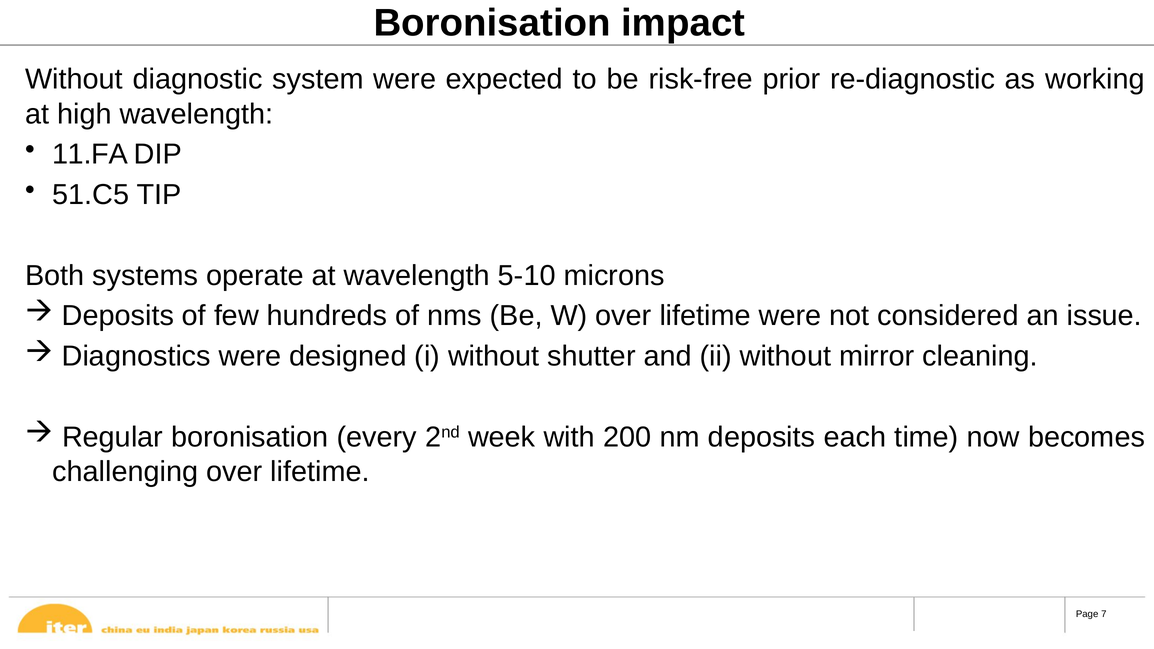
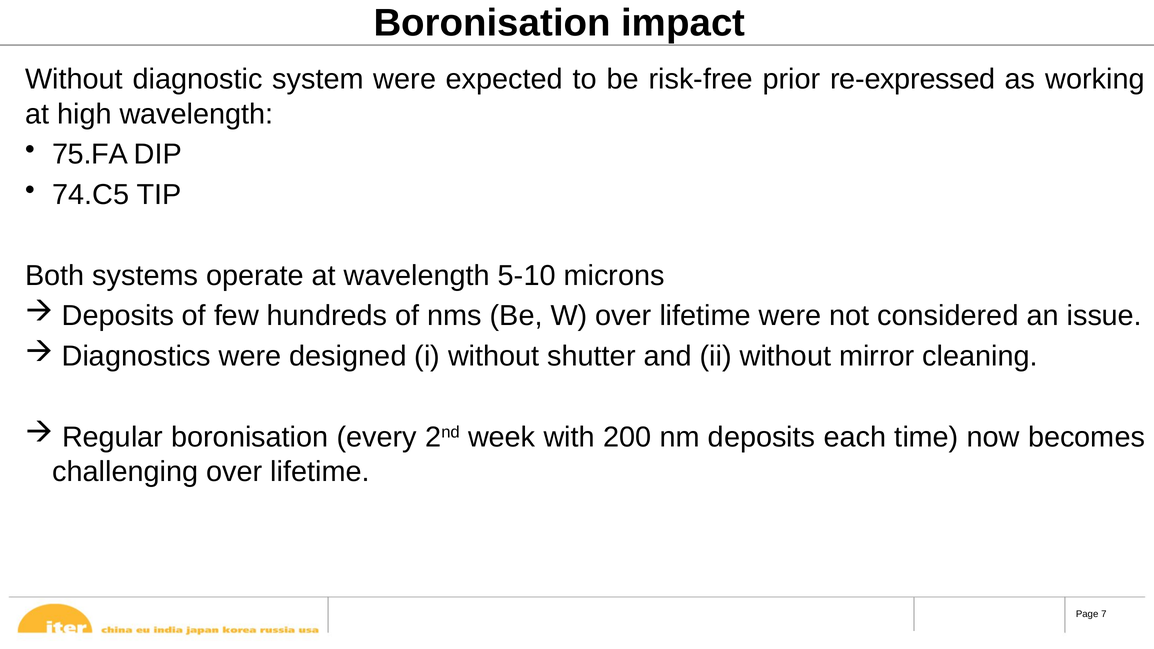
re-diagnostic: re-diagnostic -> re-expressed
11.FA: 11.FA -> 75.FA
51.C5: 51.C5 -> 74.C5
